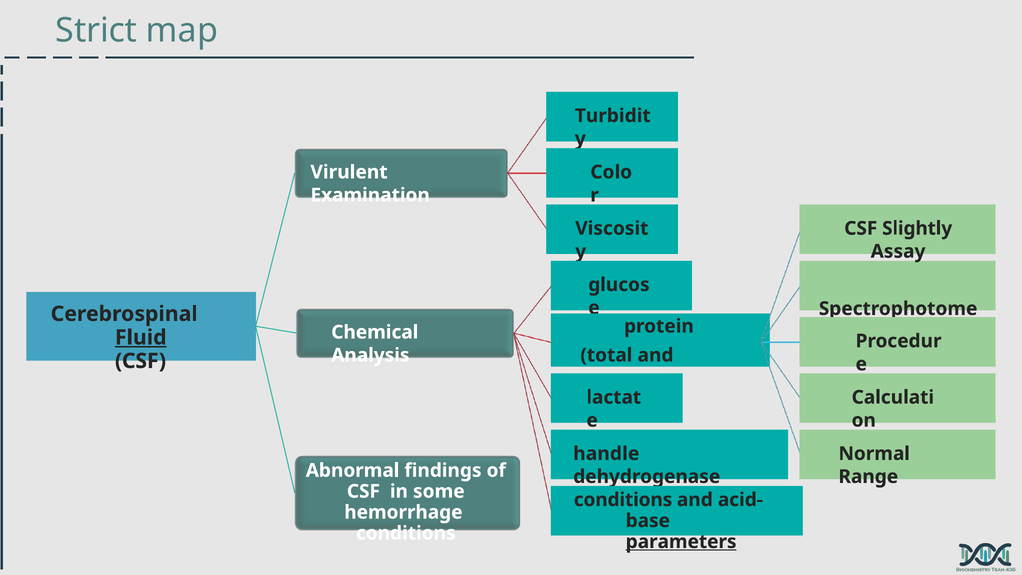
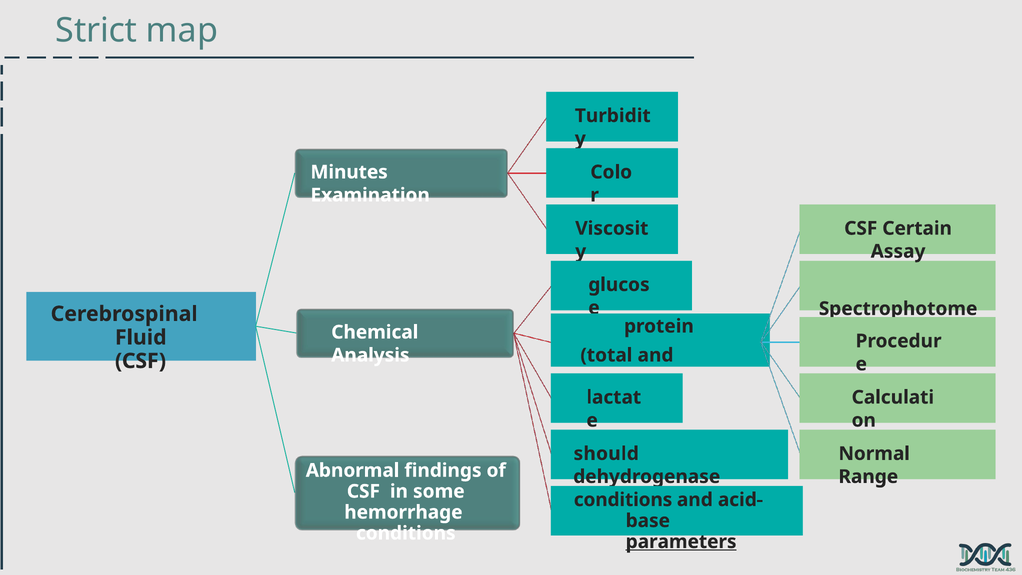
Virulent: Virulent -> Minutes
Slightly: Slightly -> Certain
Fluid underline: present -> none
handle: handle -> should
